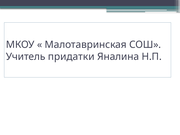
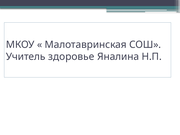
придатки: придатки -> здоровье
